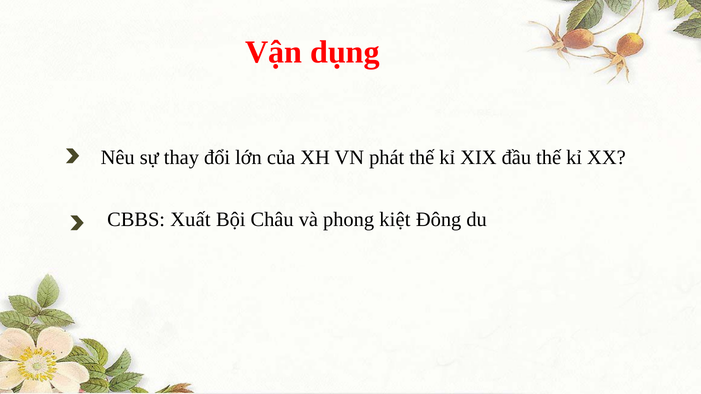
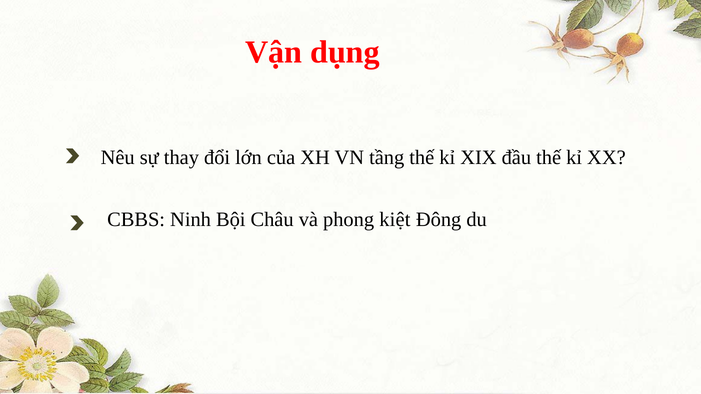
phát: phát -> tầng
Xuất: Xuất -> Ninh
